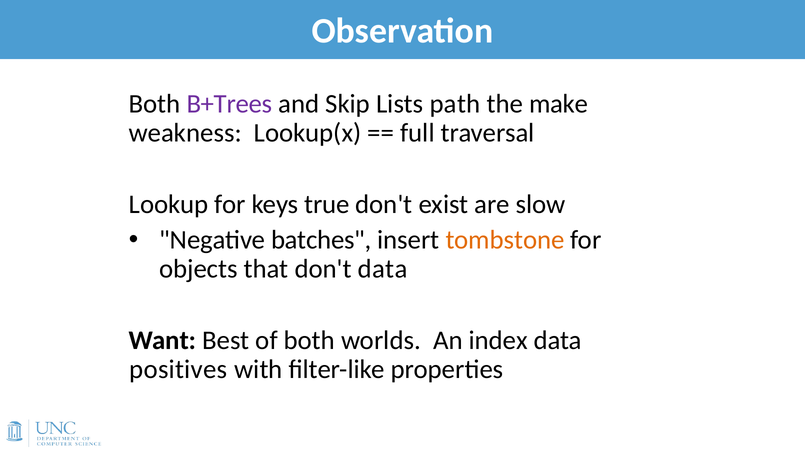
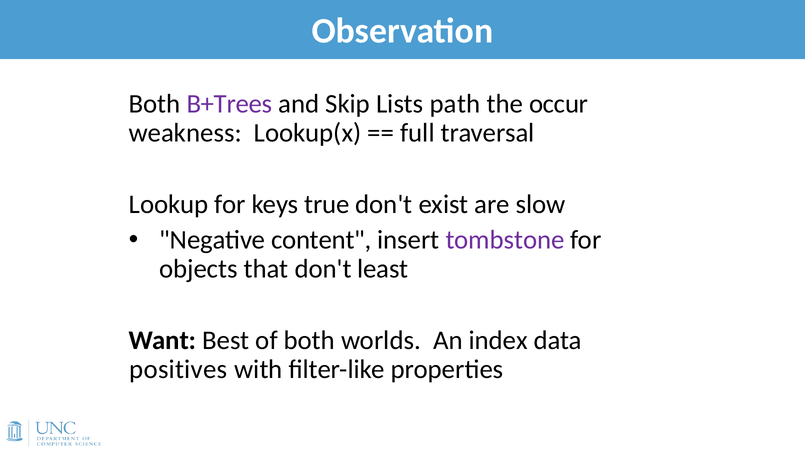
make: make -> occur
batches: batches -> content
tombstone colour: orange -> purple
don't data: data -> least
